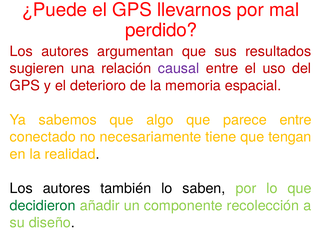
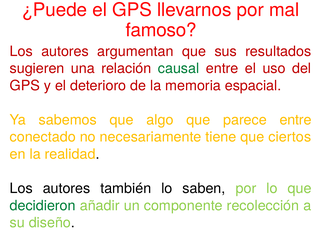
perdido: perdido -> famoso
causal colour: purple -> green
tengan: tengan -> ciertos
